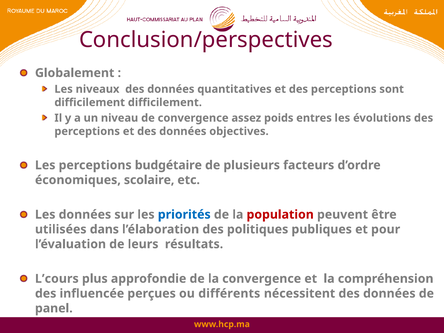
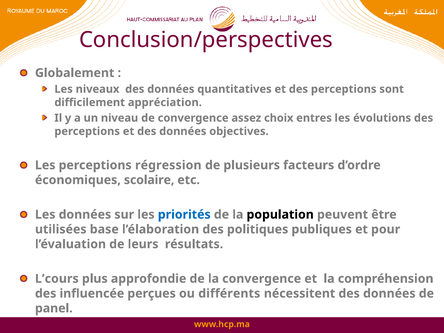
difficilement difficilement: difficilement -> appréciation
poids: poids -> choix
budgétaire: budgétaire -> régression
population colour: red -> black
dans: dans -> base
